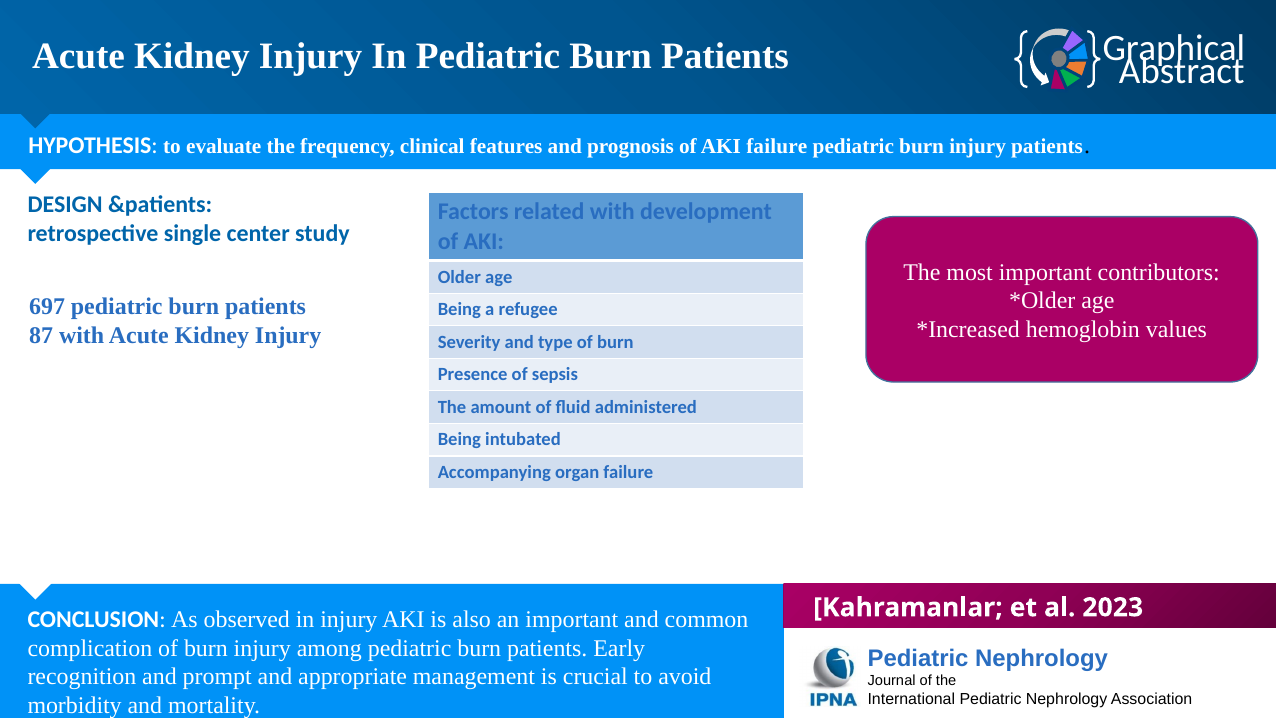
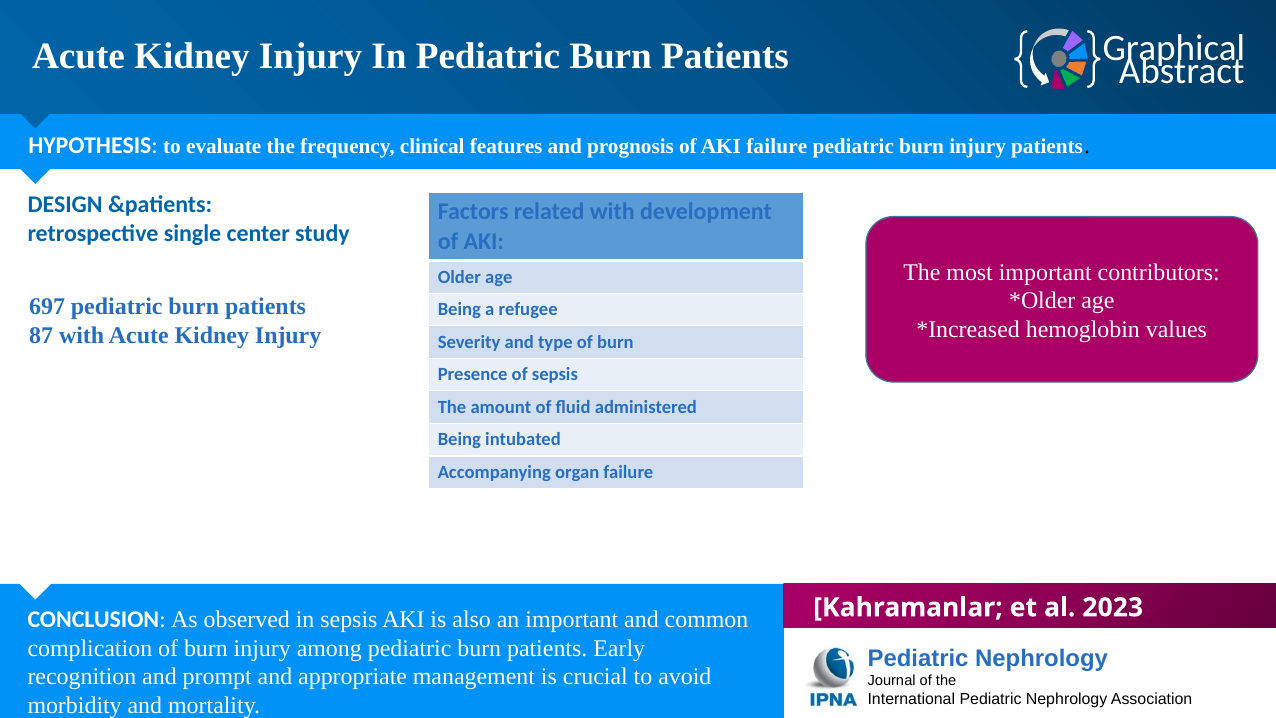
in injury: injury -> sepsis
